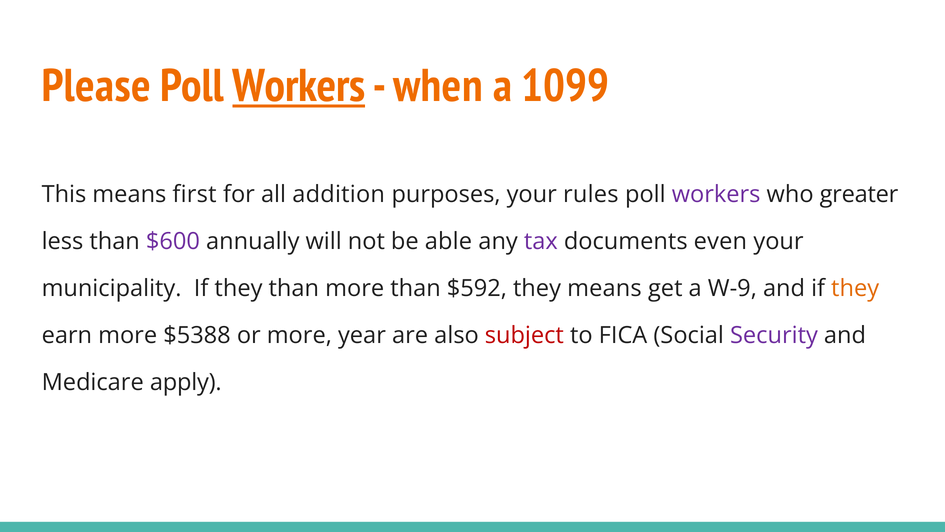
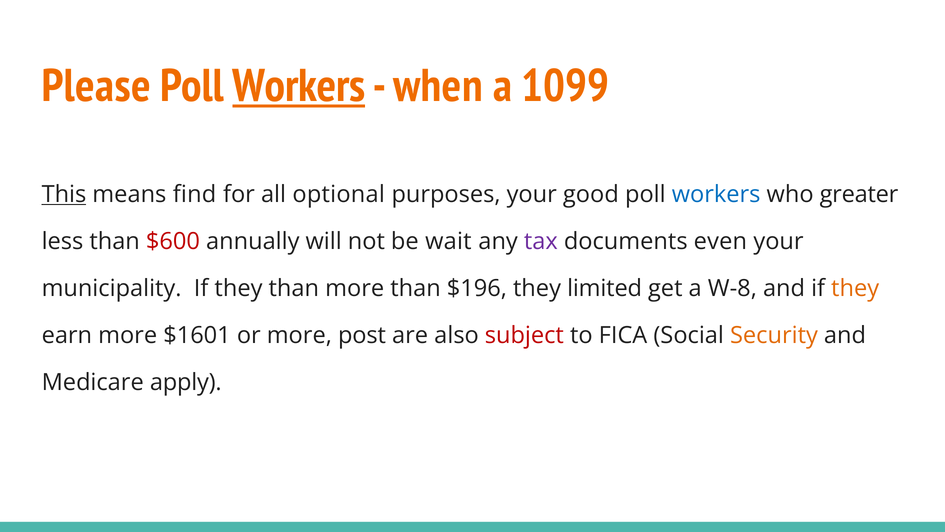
This underline: none -> present
first: first -> find
addition: addition -> optional
rules: rules -> good
workers at (716, 194) colour: purple -> blue
$600 colour: purple -> red
able: able -> wait
$592: $592 -> $196
they means: means -> limited
W-9: W-9 -> W-8
$5388: $5388 -> $1601
year: year -> post
Security colour: purple -> orange
